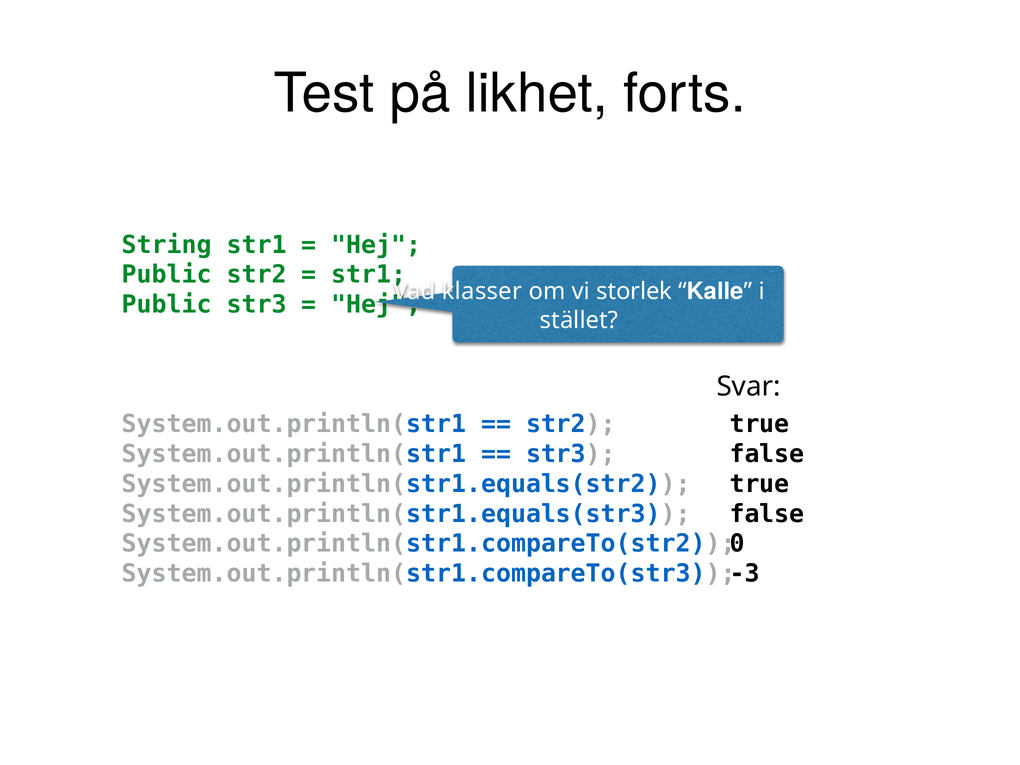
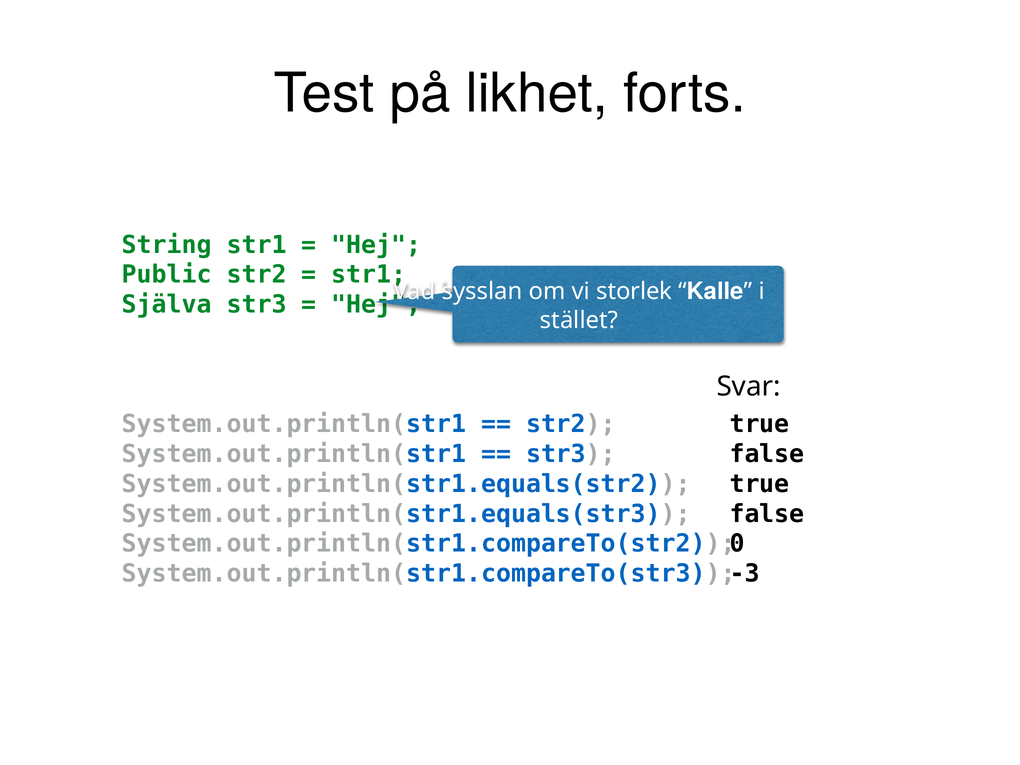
klasser: klasser -> sysslan
Public at (167, 305): Public -> Själva
